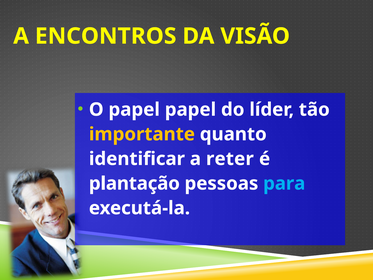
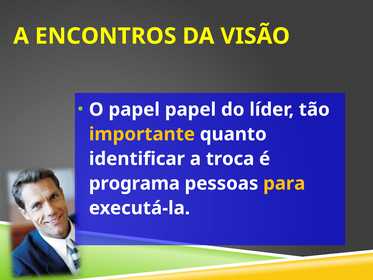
reter: reter -> troca
plantação: plantação -> programa
para colour: light blue -> yellow
